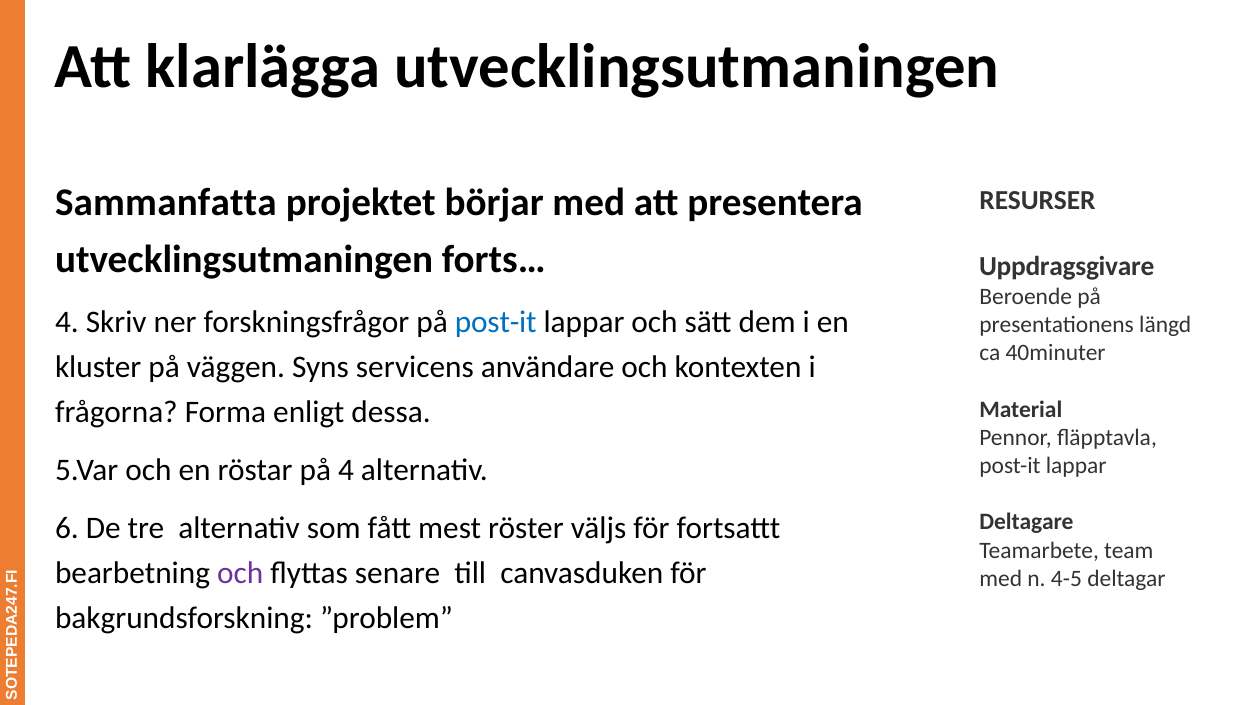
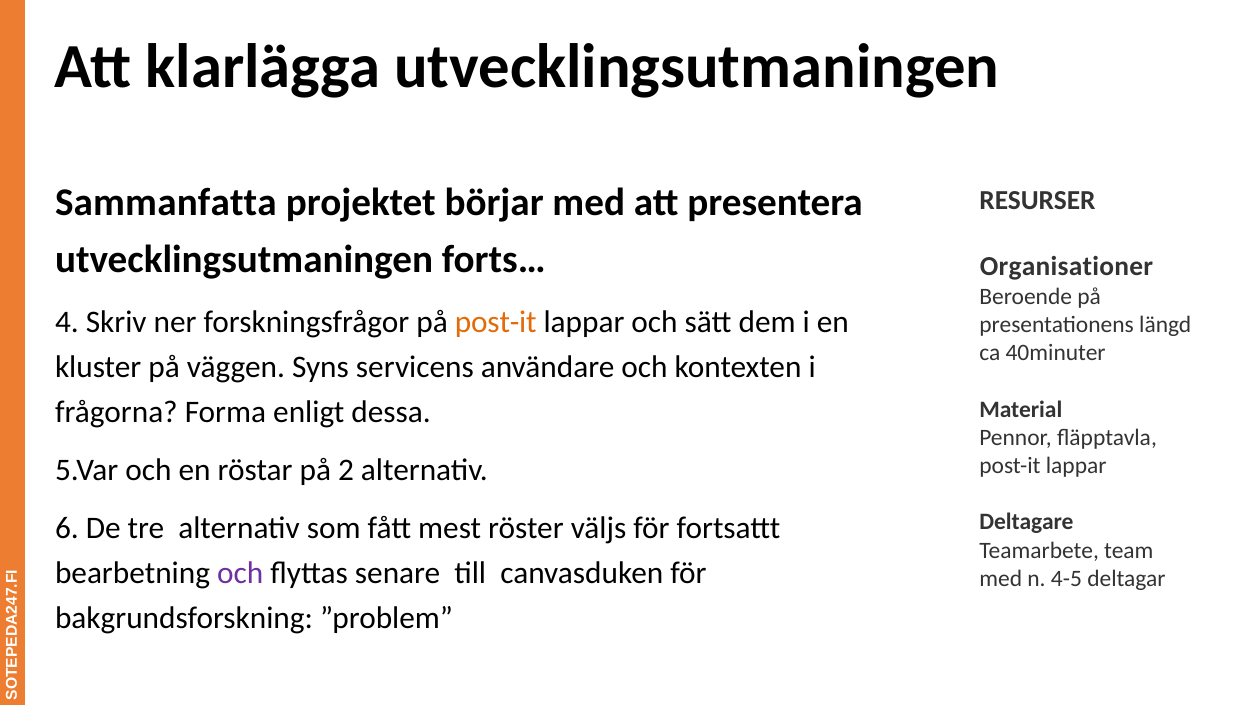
Uppdragsgivare: Uppdragsgivare -> Organisationer
post-it at (496, 322) colour: blue -> orange
på 4: 4 -> 2
